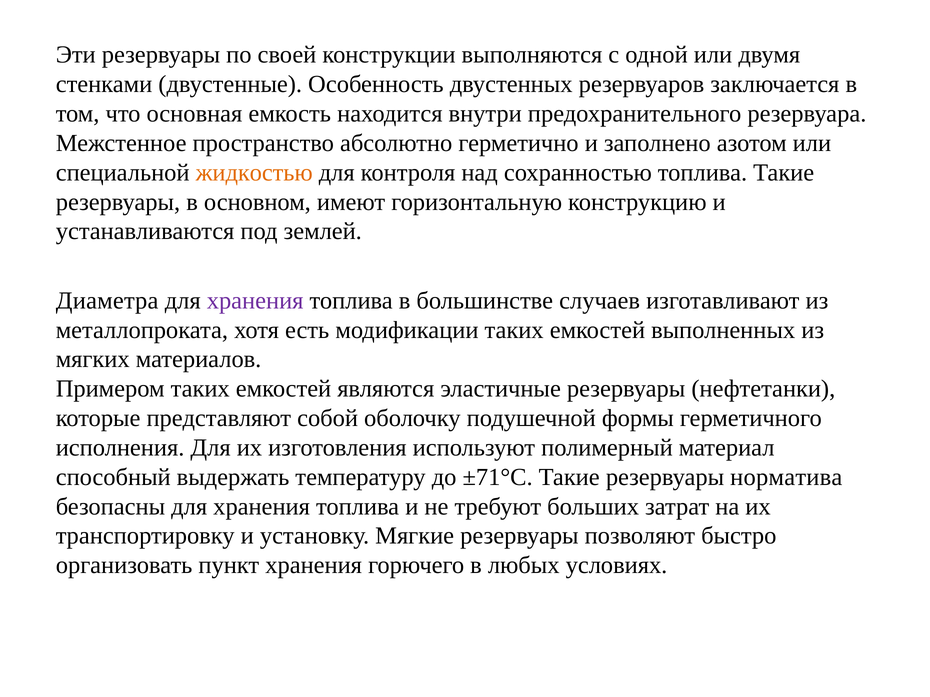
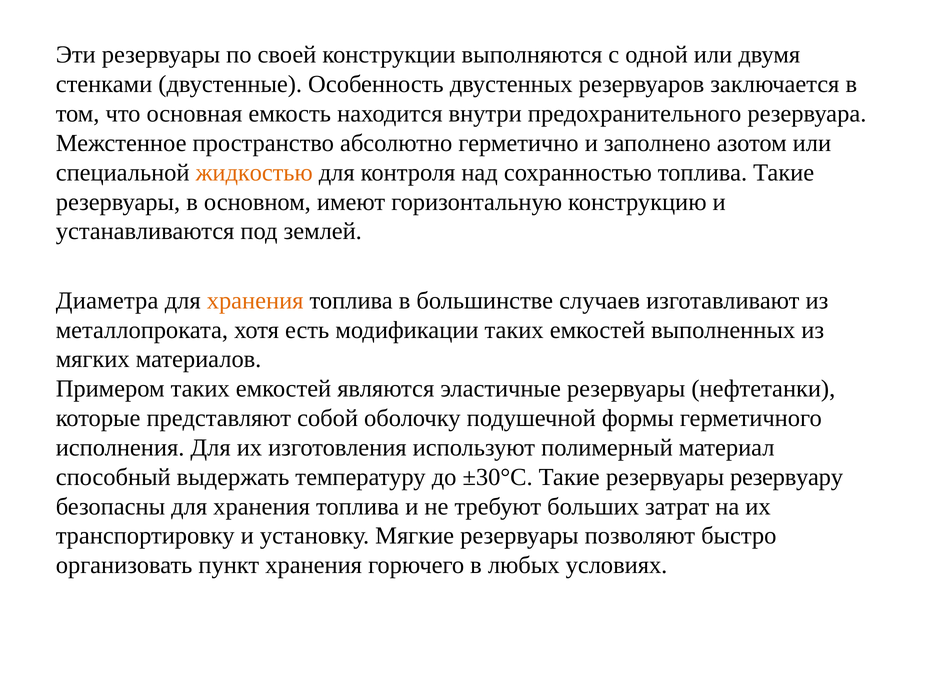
хранения at (255, 301) colour: purple -> orange
±71°С: ±71°С -> ±30°С
норматива: норматива -> резервуару
